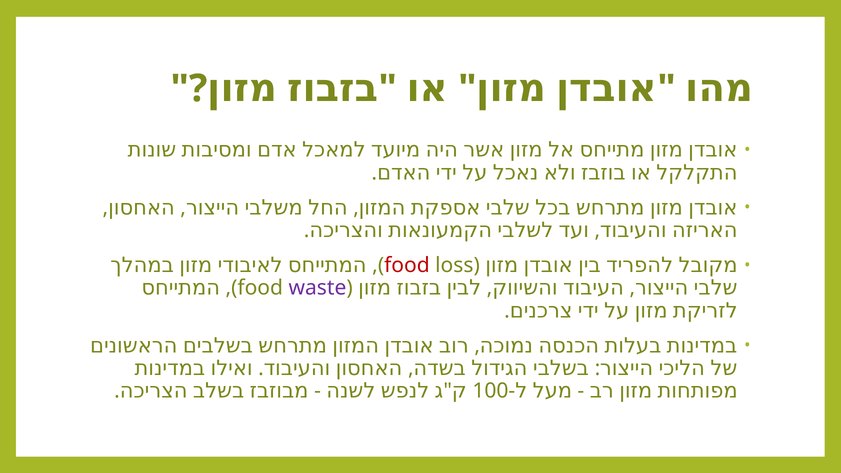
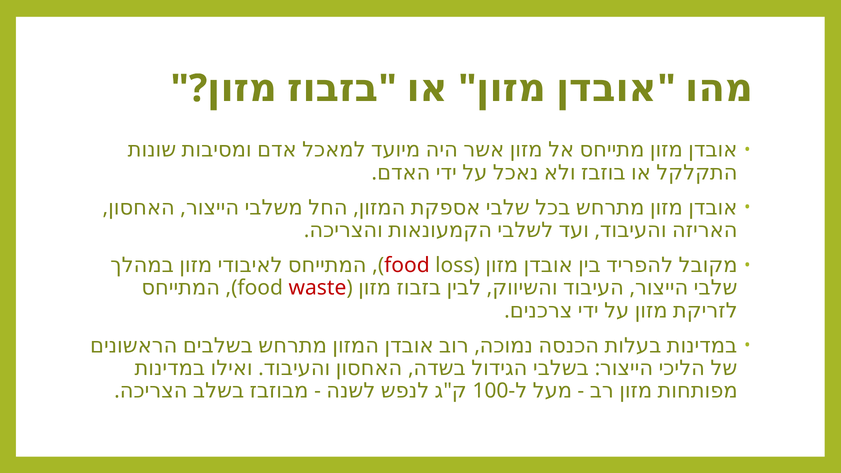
waste colour: purple -> red
